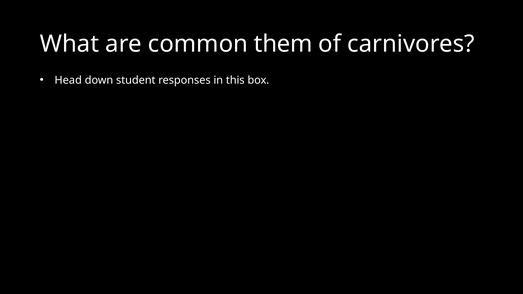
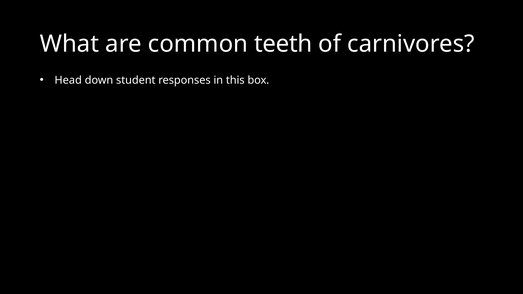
them: them -> teeth
